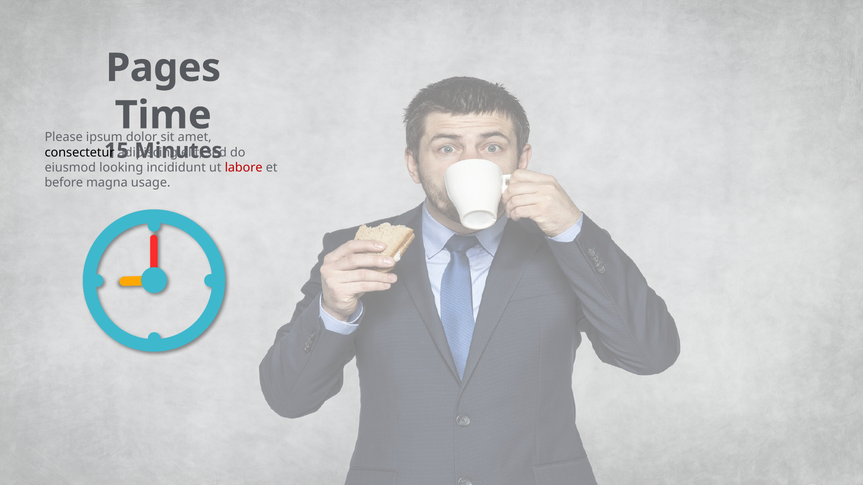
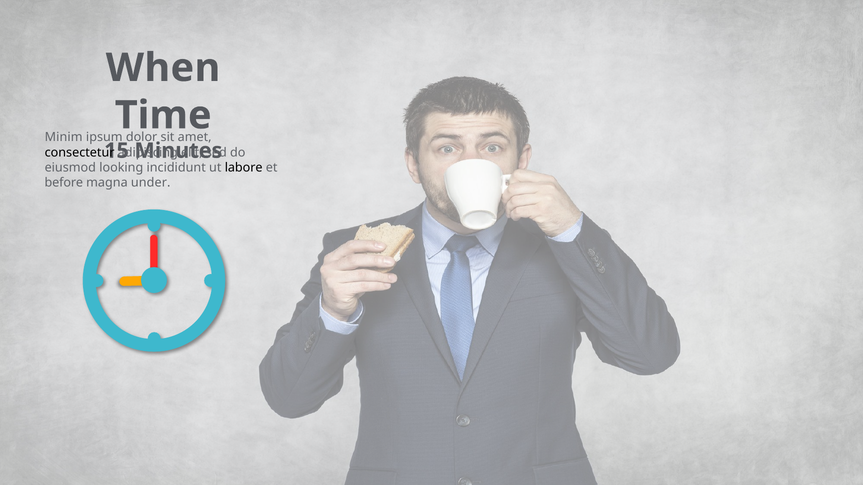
Pages: Pages -> When
Please: Please -> Minim
labore colour: red -> black
usage: usage -> under
